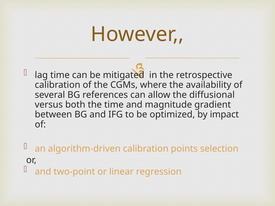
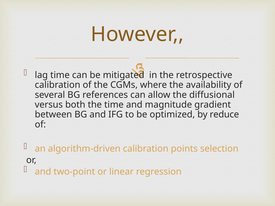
impact: impact -> reduce
